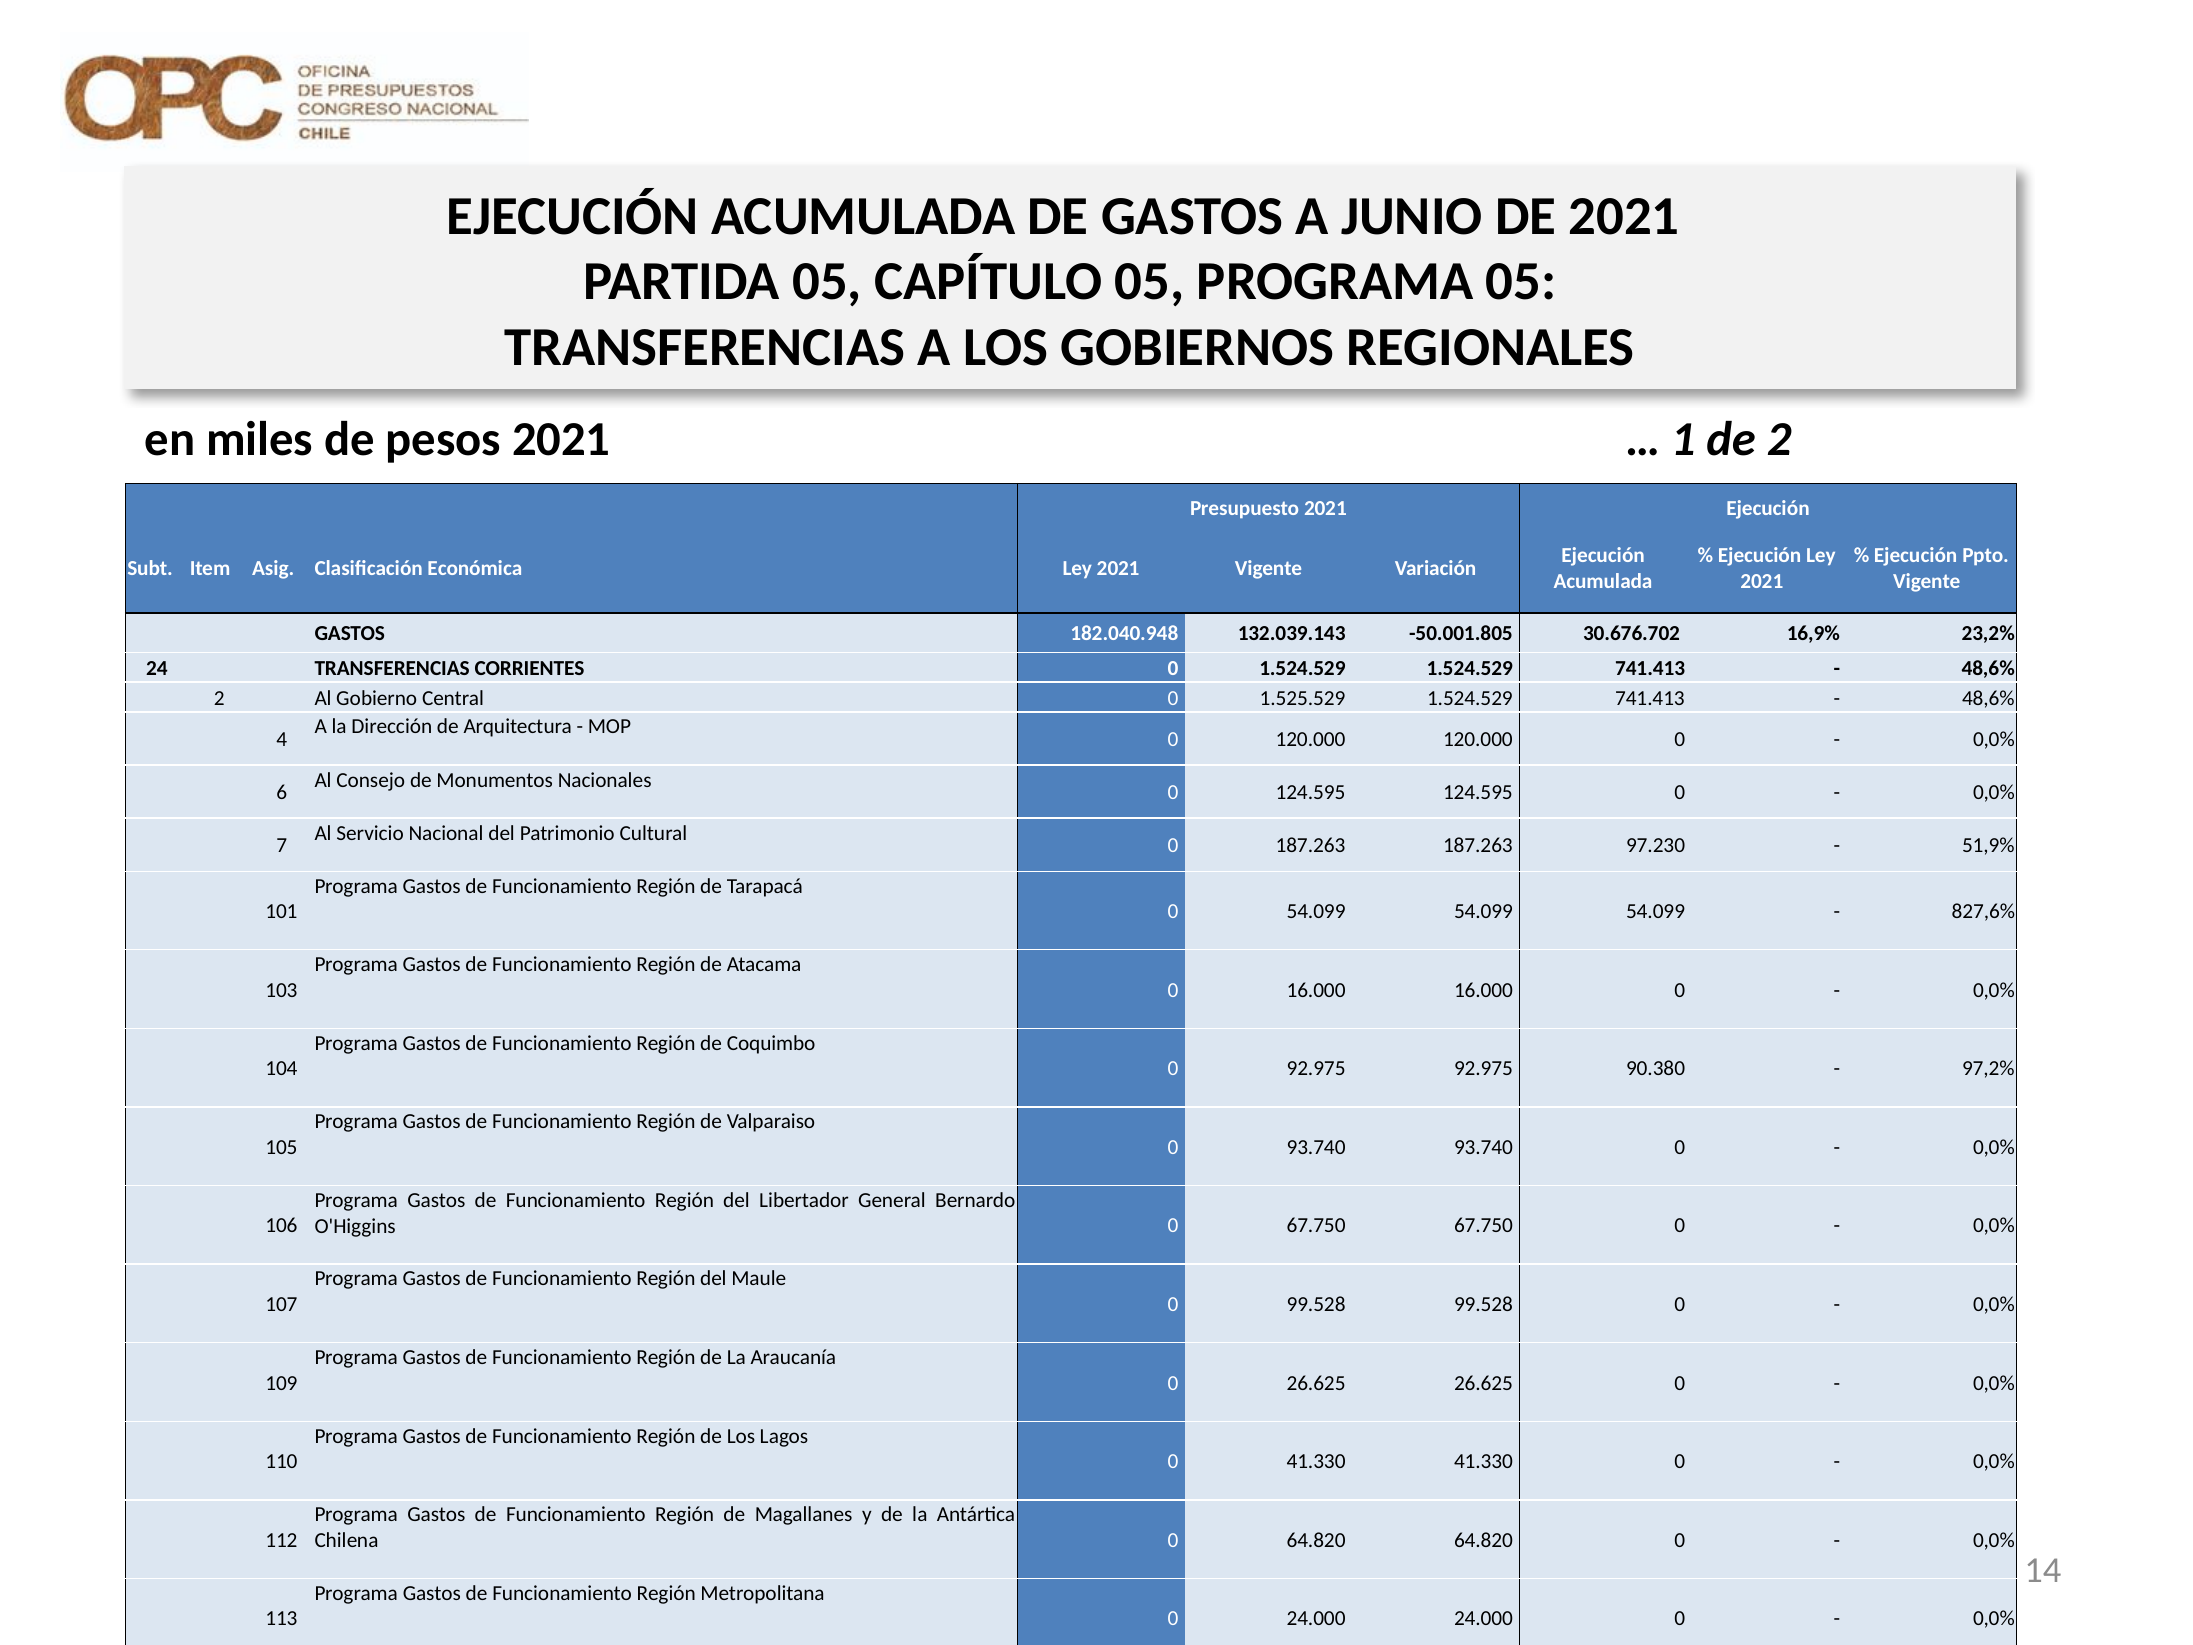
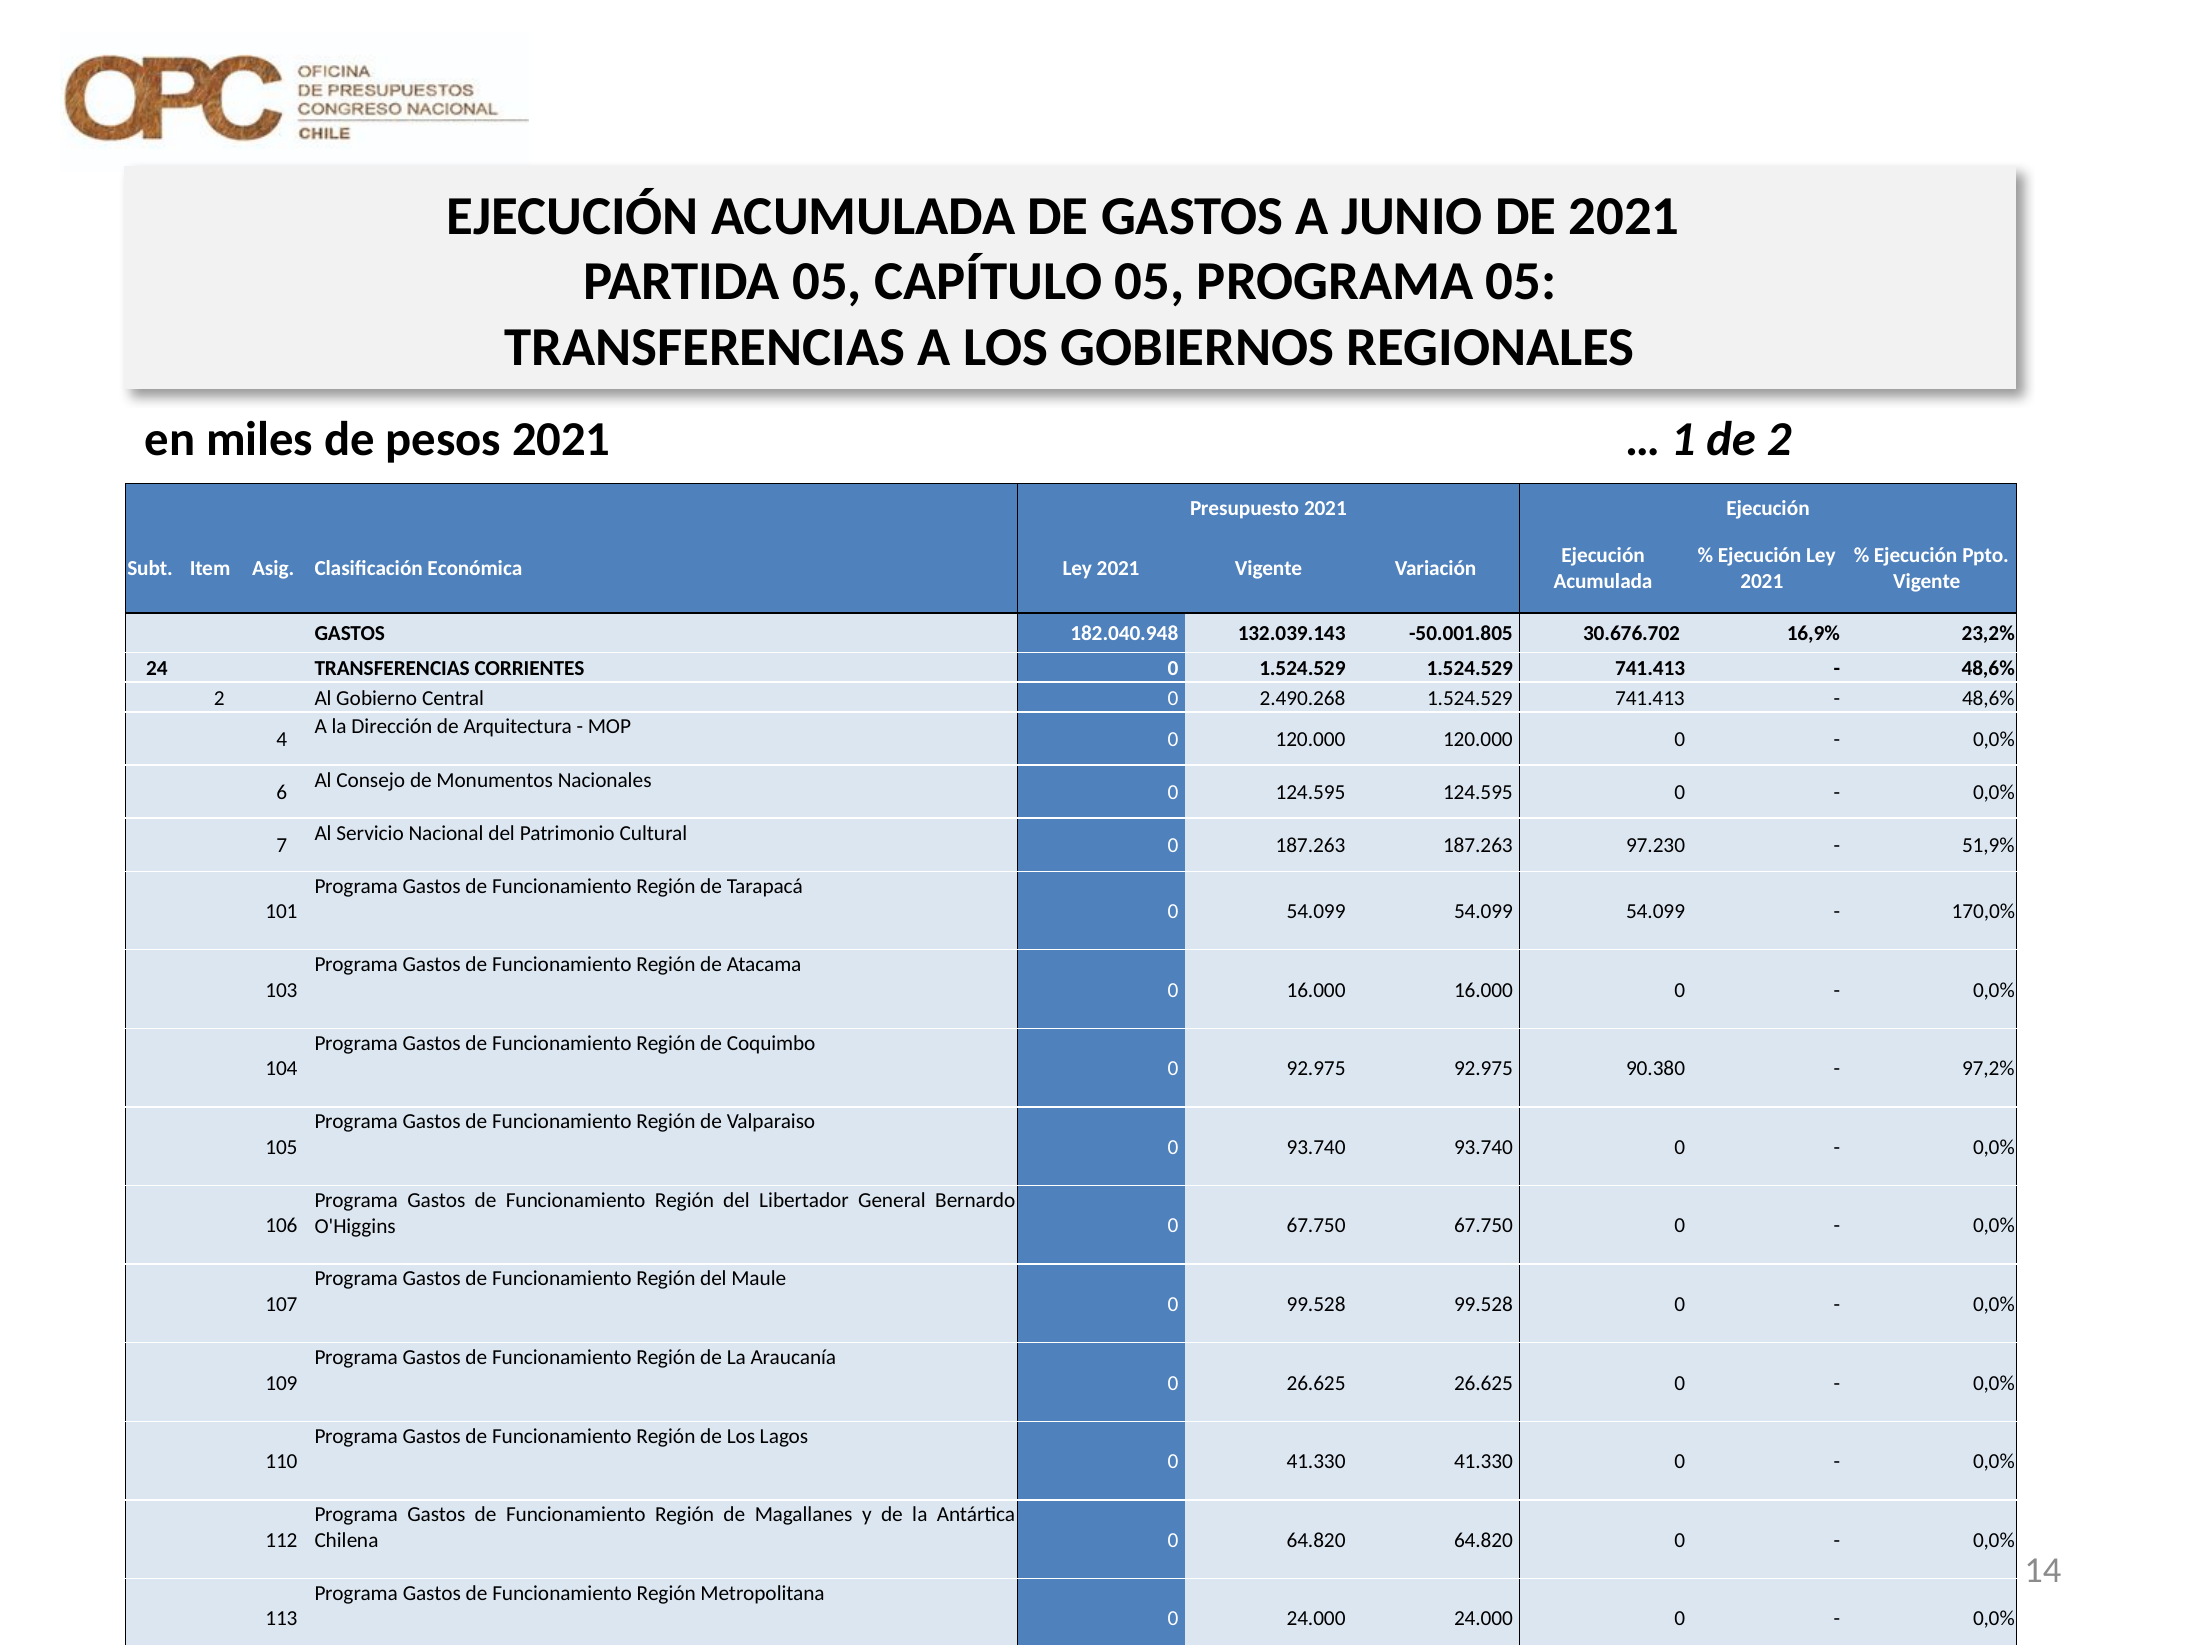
1.525.529: 1.525.529 -> 2.490.268
827,6%: 827,6% -> 170,0%
